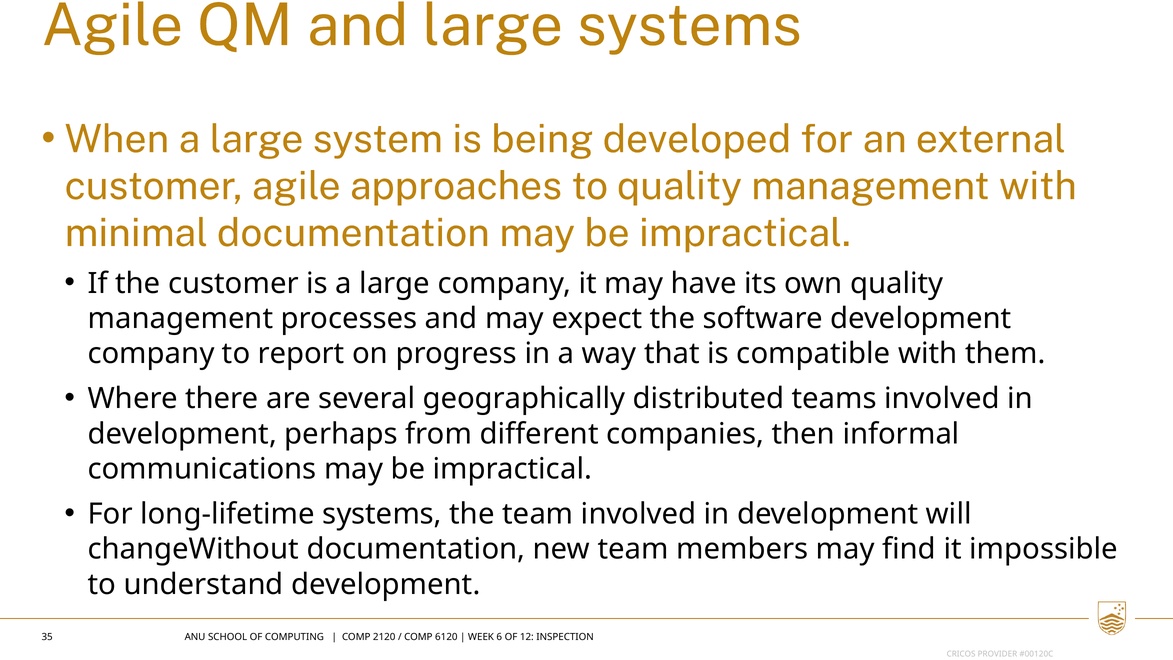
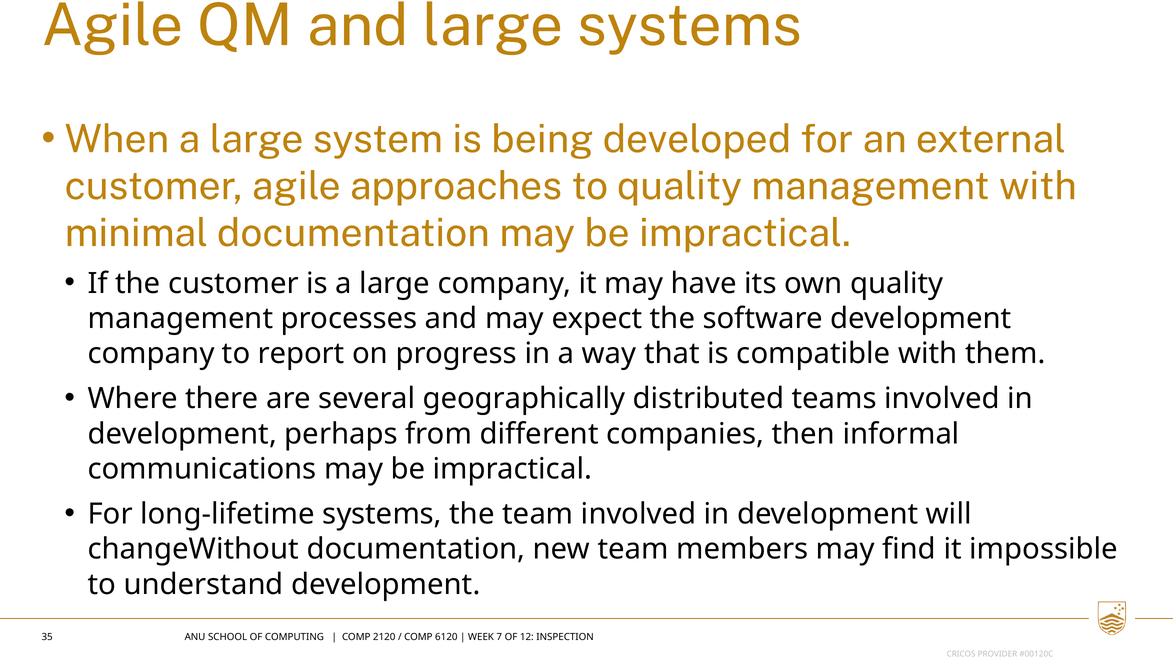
6: 6 -> 7
